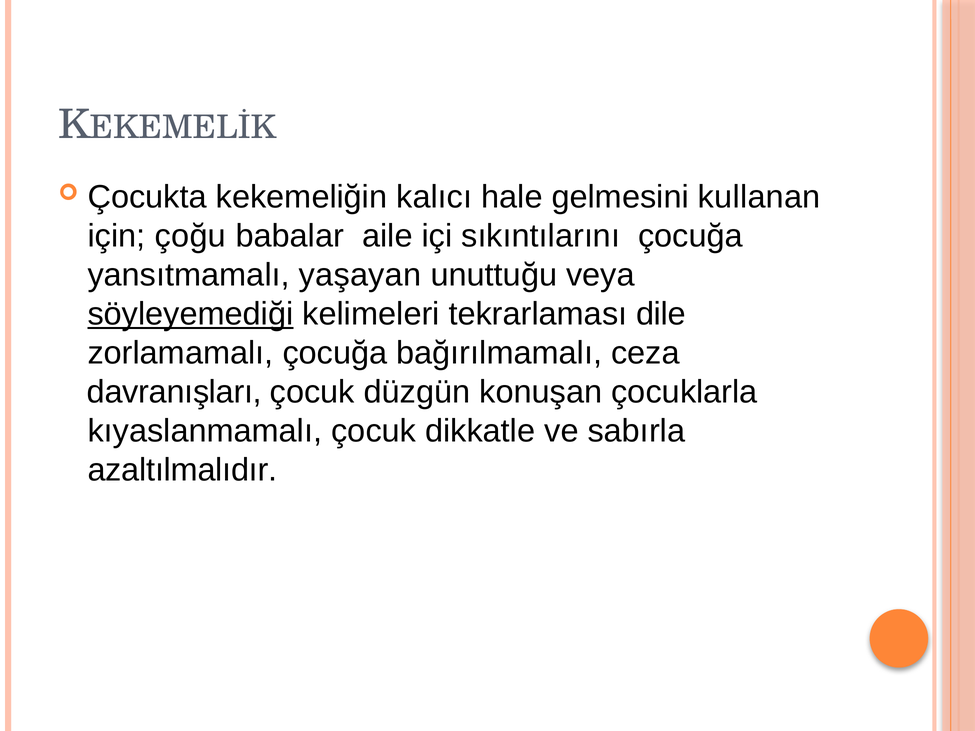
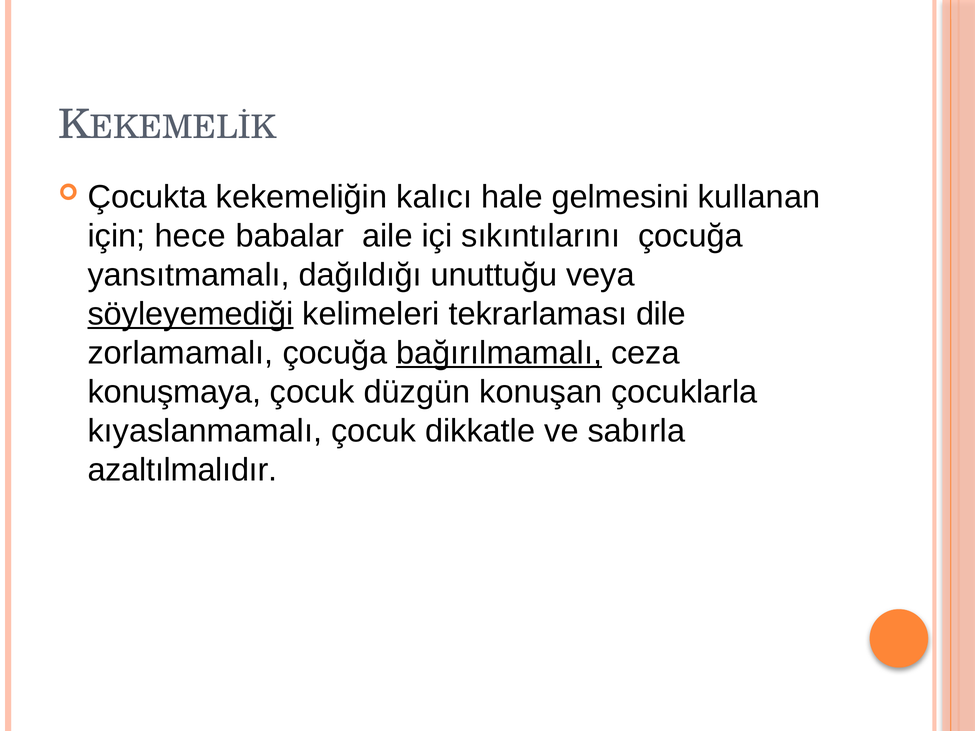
çoğu: çoğu -> hece
yaşayan: yaşayan -> dağıldığı
bağırılmamalı underline: none -> present
davranışları: davranışları -> konuşmaya
